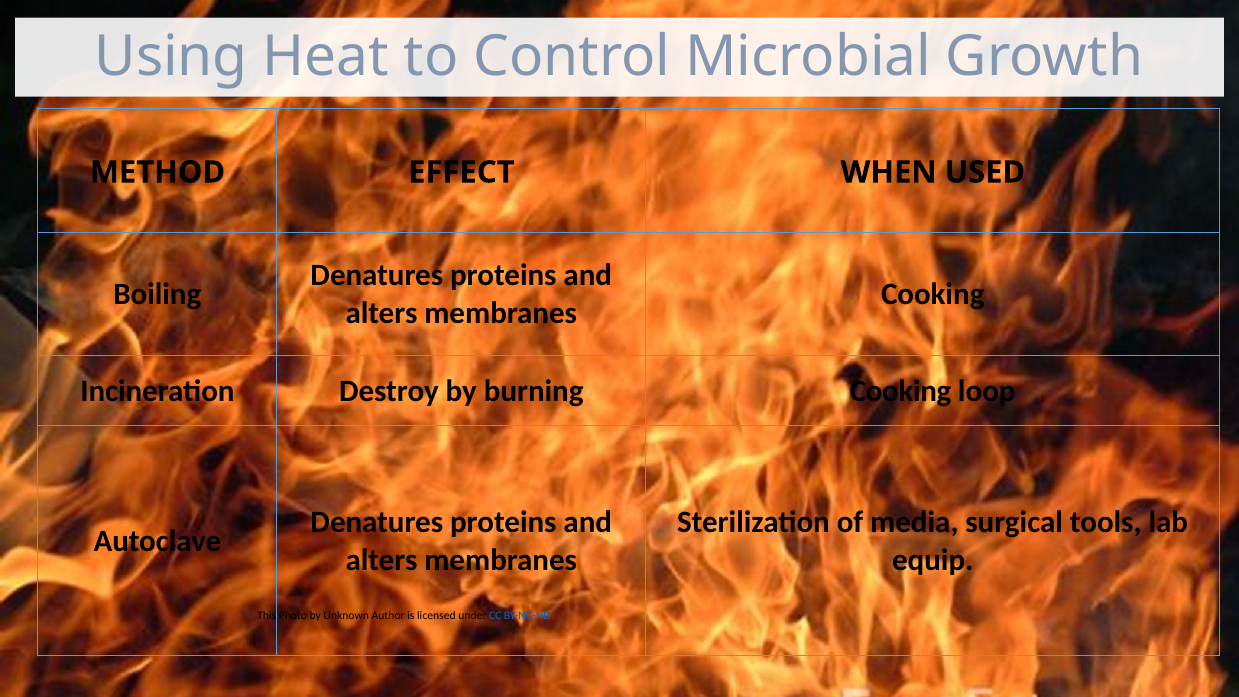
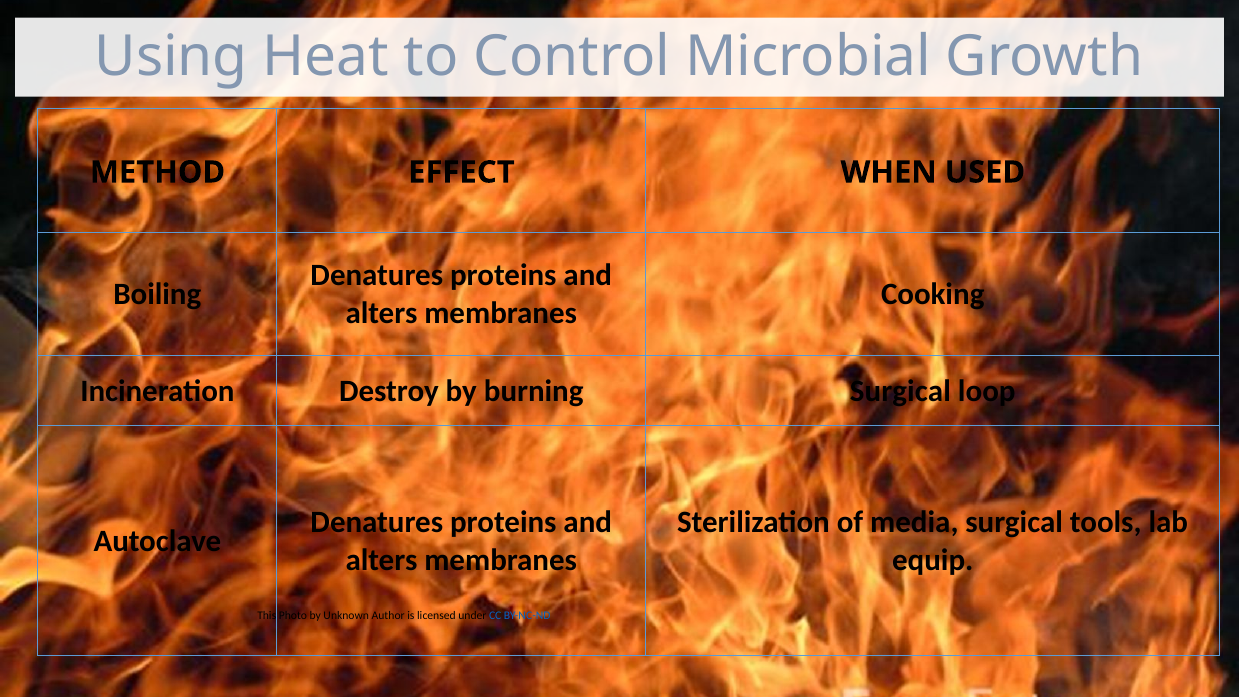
burning Cooking: Cooking -> Surgical
